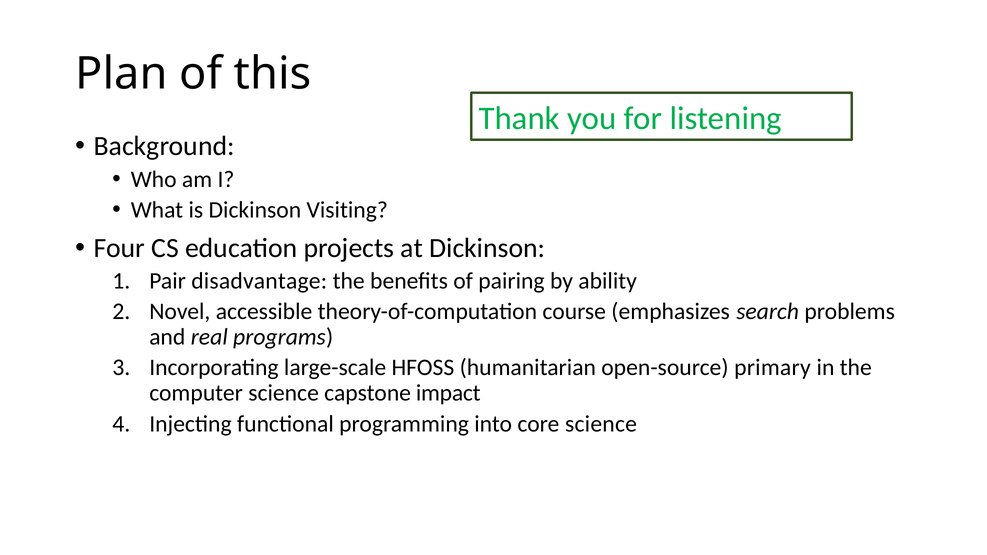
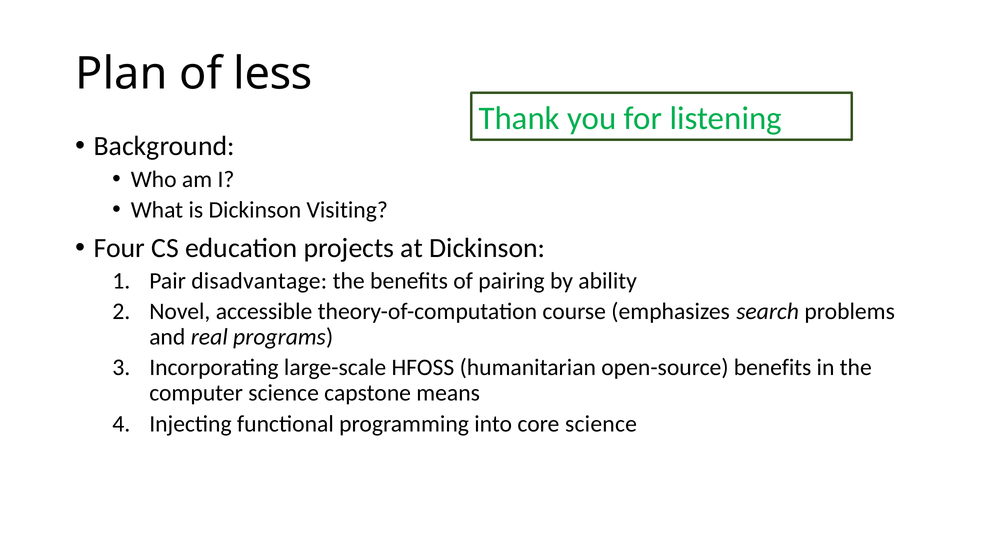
this: this -> less
open-source primary: primary -> benefits
impact: impact -> means
